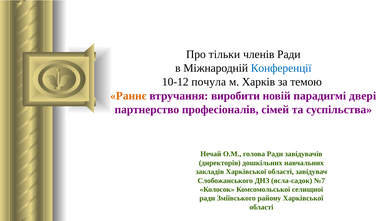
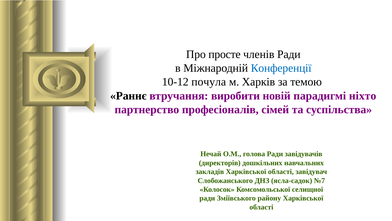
тільки: тільки -> просте
Раннє colour: orange -> black
двері: двері -> ніхто
